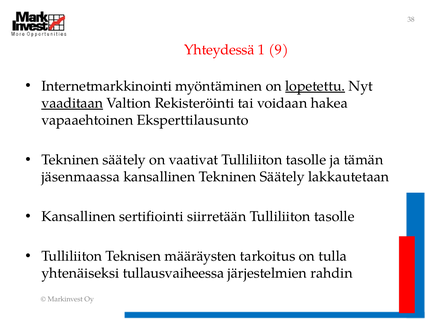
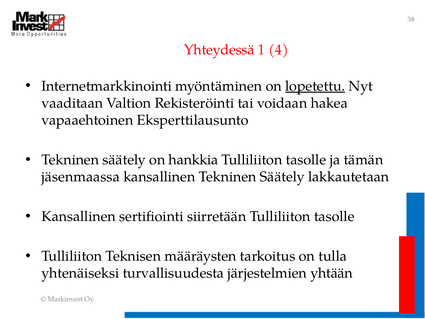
9: 9 -> 4
vaaditaan underline: present -> none
vaativat: vaativat -> hankkia
tullausvaiheessa: tullausvaiheessa -> turvallisuudesta
rahdin: rahdin -> yhtään
